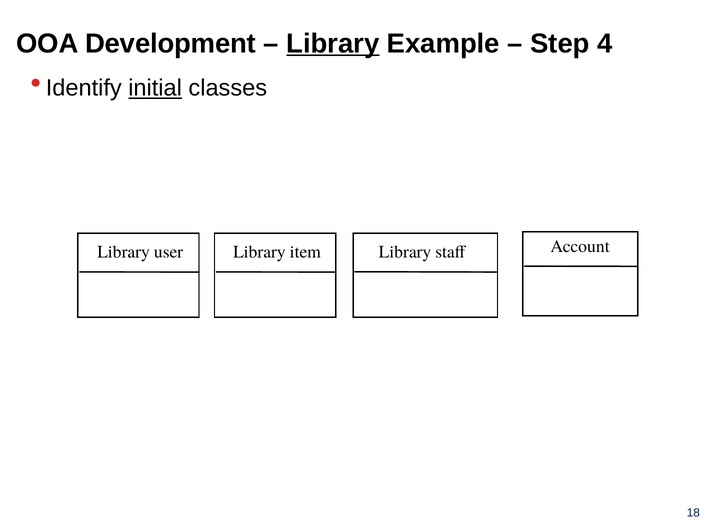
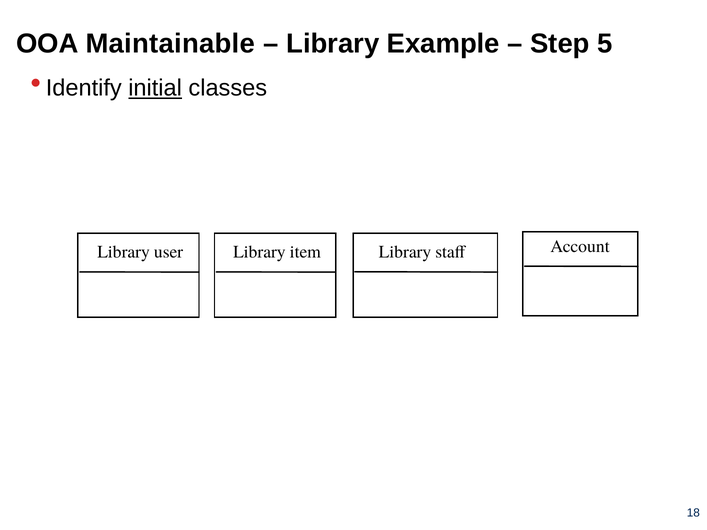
Development: Development -> Maintainable
Library at (333, 44) underline: present -> none
4: 4 -> 5
